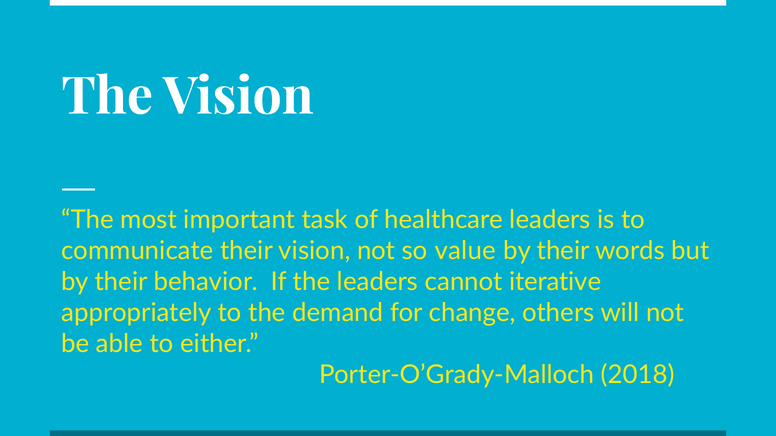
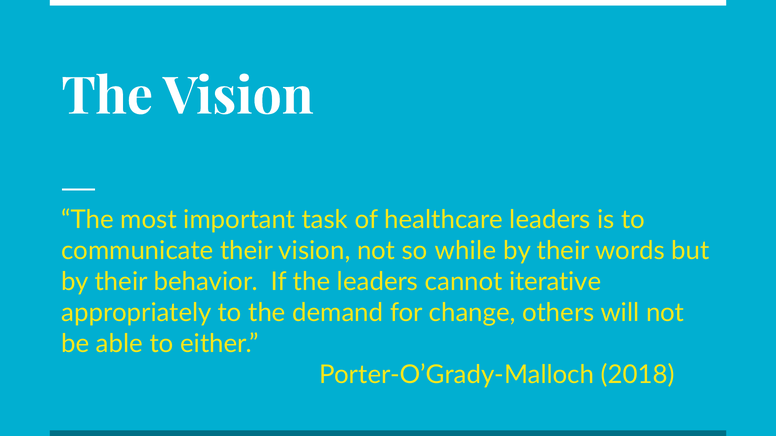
value: value -> while
